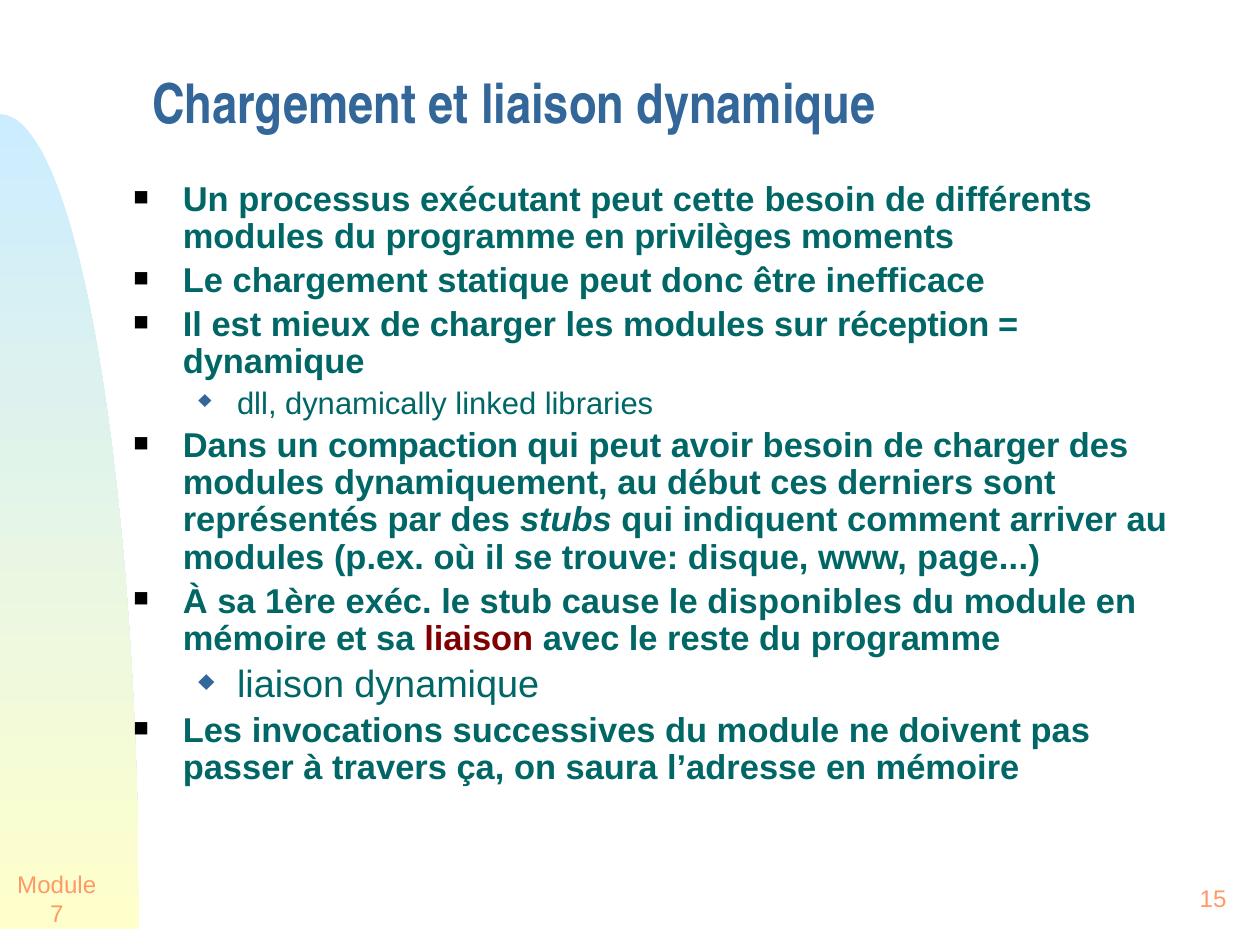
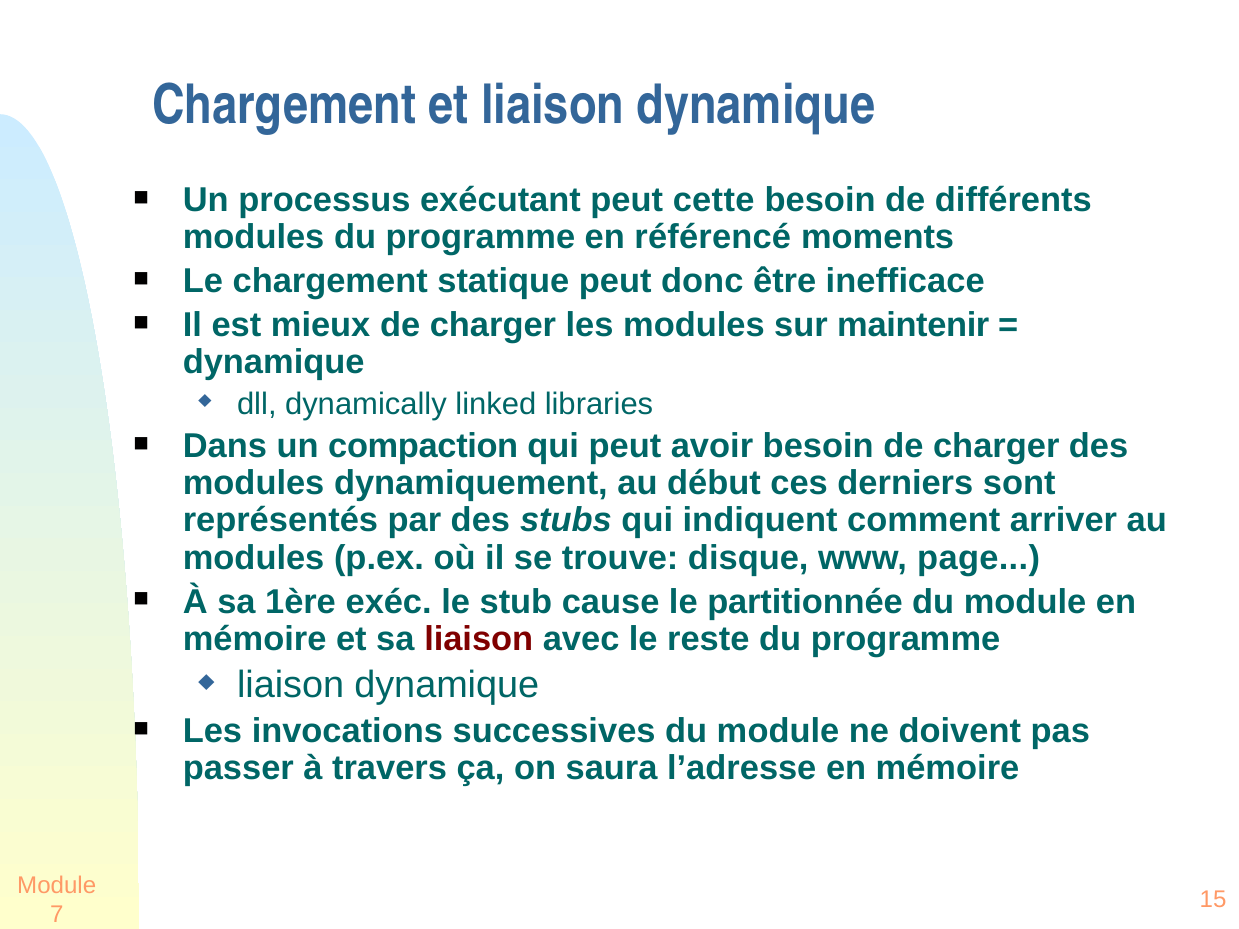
privilèges: privilèges -> référencé
réception: réception -> maintenir
disponibles: disponibles -> partitionnée
